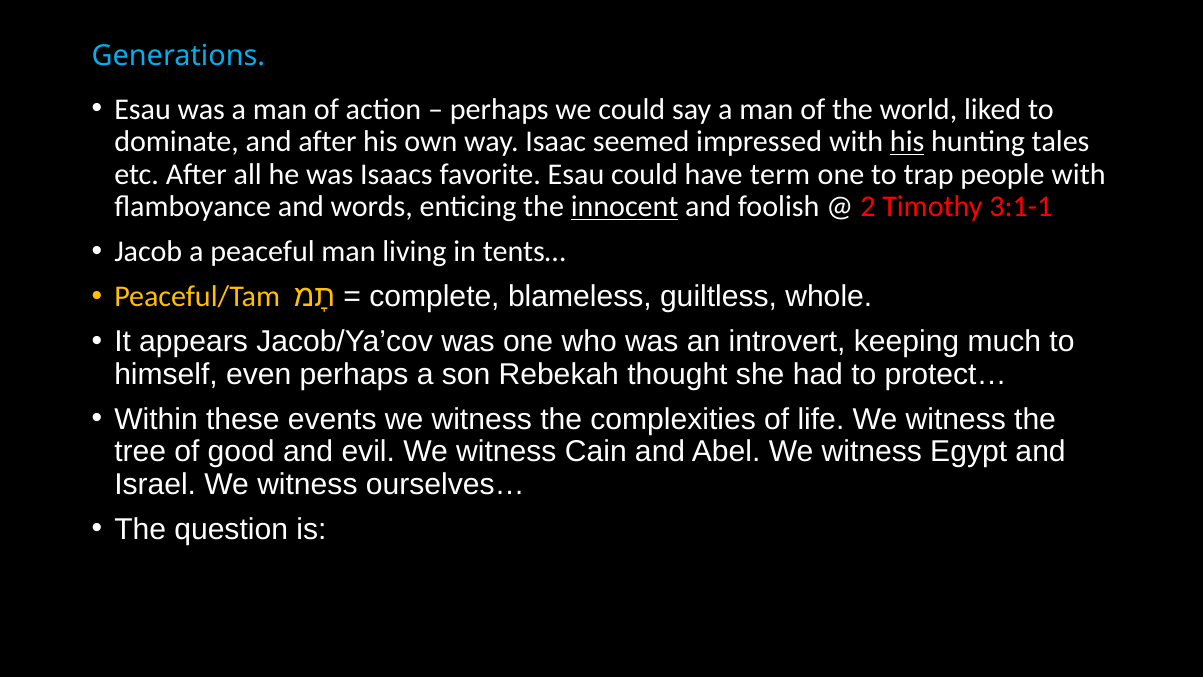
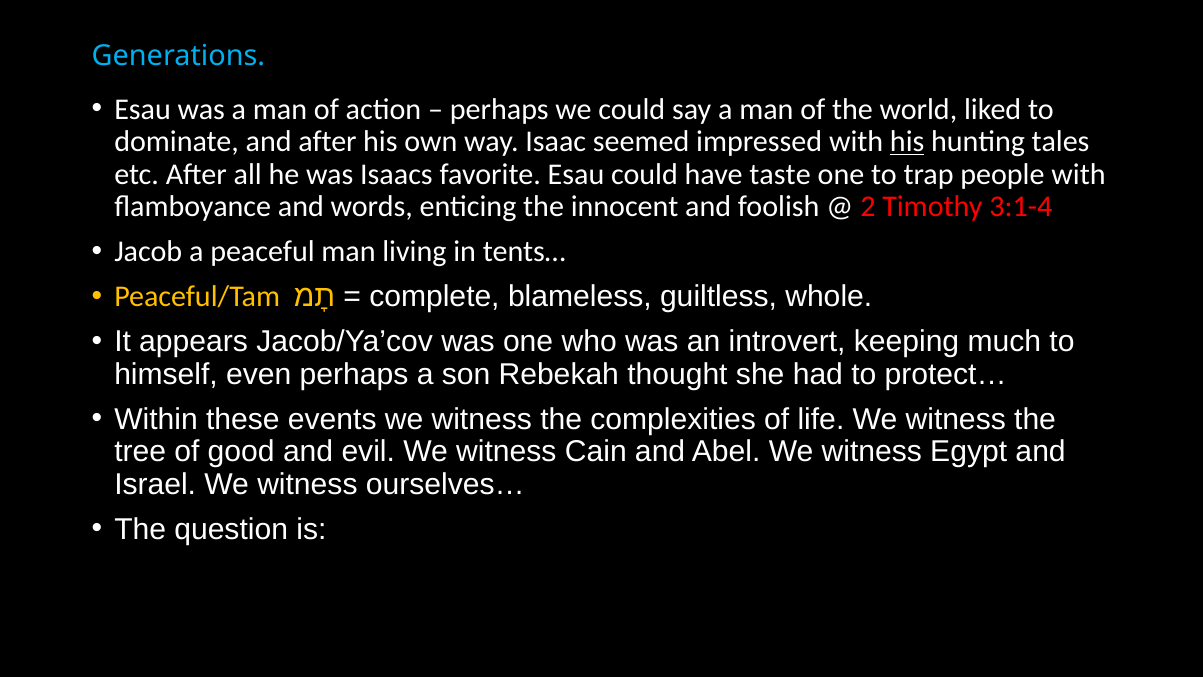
term: term -> taste
innocent underline: present -> none
3:1-1: 3:1-1 -> 3:1-4
